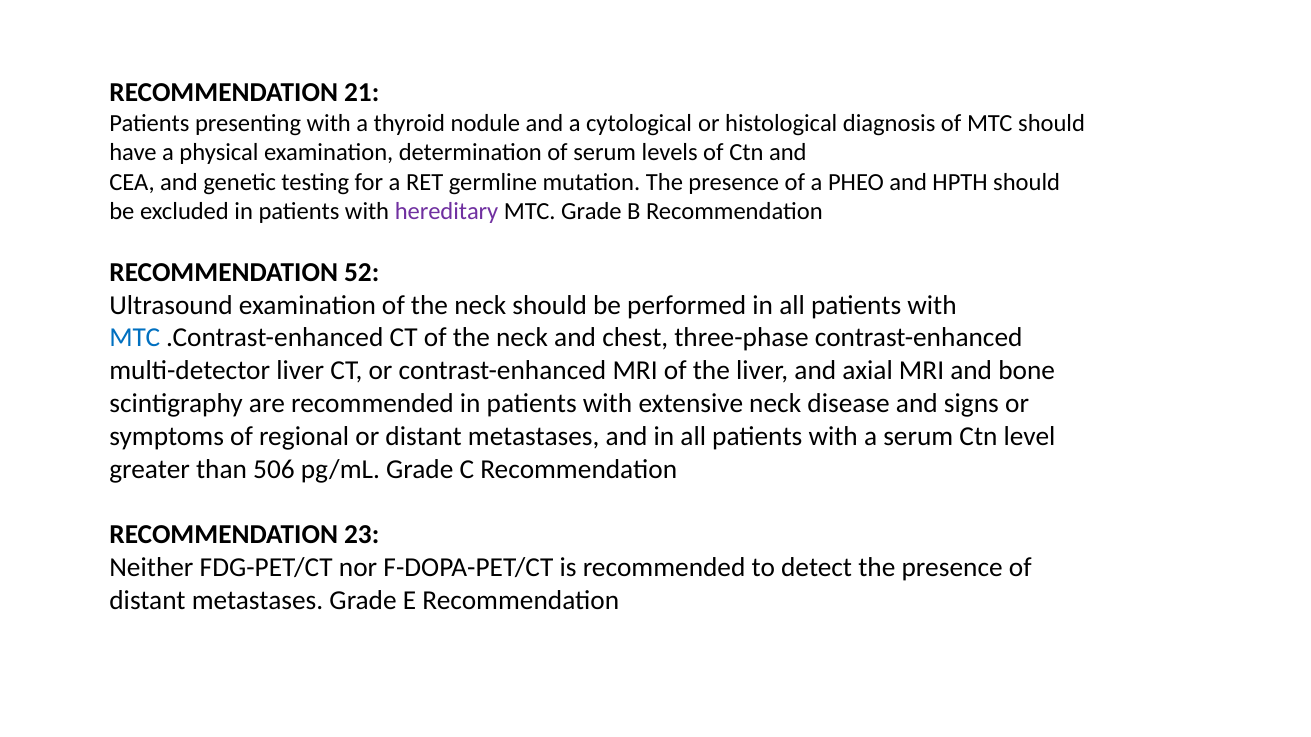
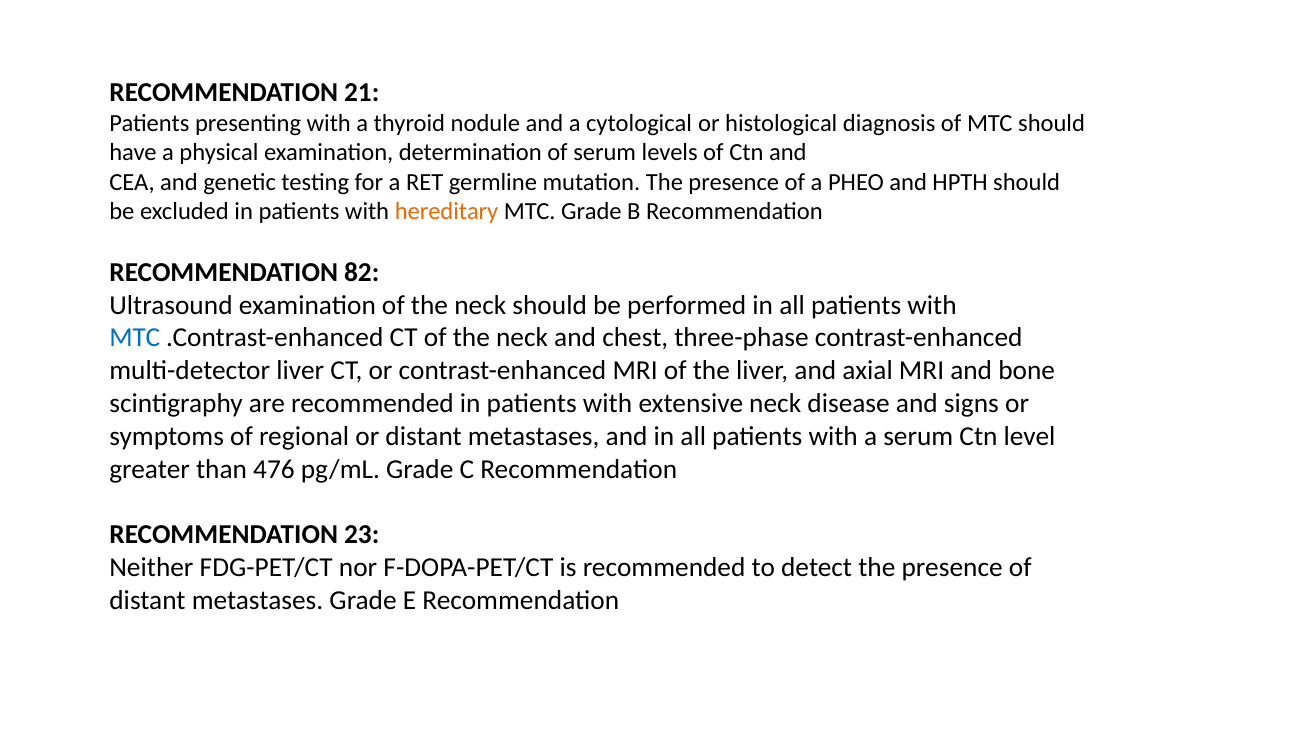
hereditary colour: purple -> orange
52: 52 -> 82
506: 506 -> 476
